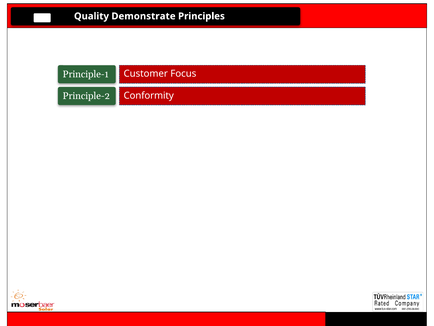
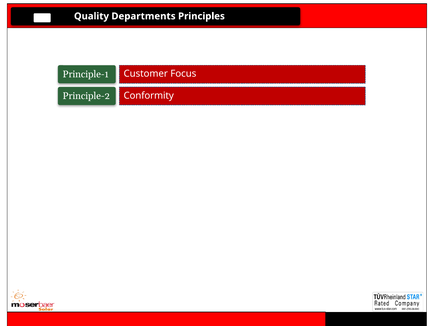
Demonstrate: Demonstrate -> Departments
